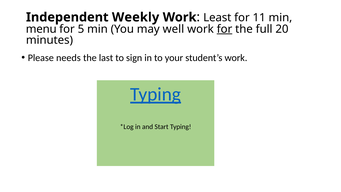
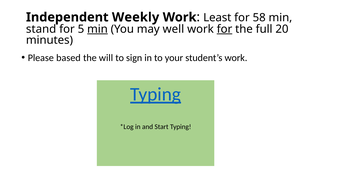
11: 11 -> 58
menu: menu -> stand
min at (97, 29) underline: none -> present
needs: needs -> based
last: last -> will
